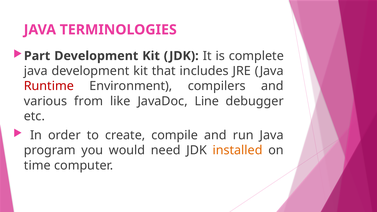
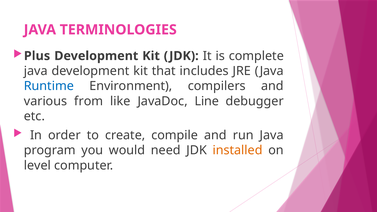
Part: Part -> Plus
Runtime colour: red -> blue
time: time -> level
